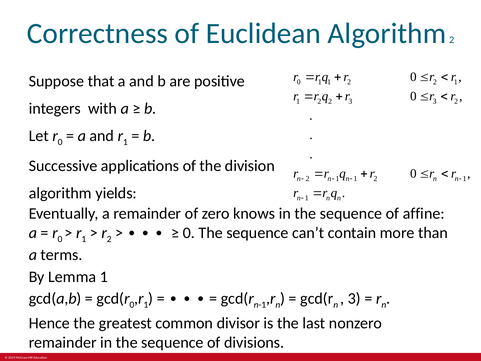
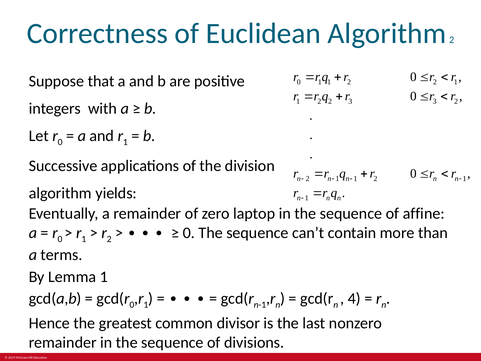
knows: knows -> laptop
3 at (354, 298): 3 -> 4
